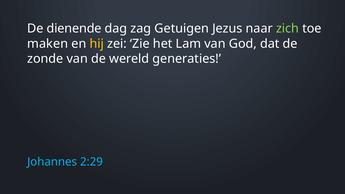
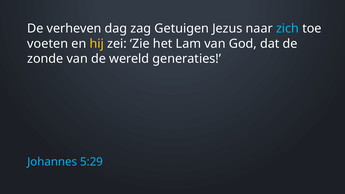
dienende: dienende -> verheven
zich colour: light green -> light blue
maken: maken -> voeten
2:29: 2:29 -> 5:29
